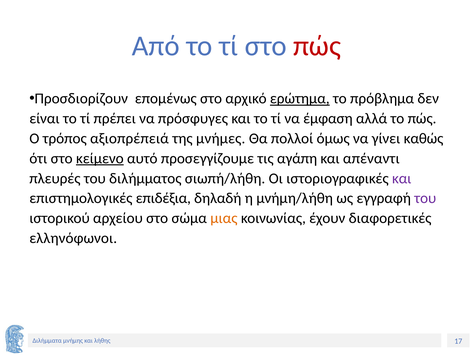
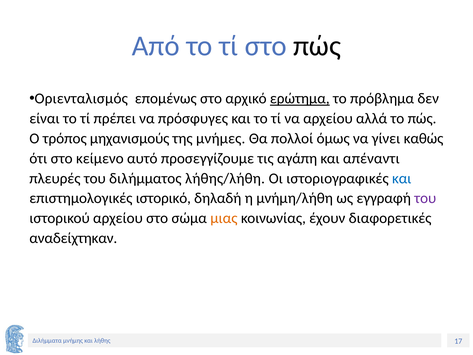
πώς at (317, 46) colour: red -> black
Προσδιορίζουν: Προσδιορίζουν -> Οριενταλισμός
να έμφαση: έμφαση -> αρχείου
αξιοπρέπειά: αξιοπρέπειά -> μηχανισμούς
κείμενο underline: present -> none
σιωπή/λήθη: σιωπή/λήθη -> λήθης/λήθη
και at (402, 178) colour: purple -> blue
επιδέξια: επιδέξια -> ιστορικό
ελληνόφωνοι: ελληνόφωνοι -> αναδείχτηκαν
